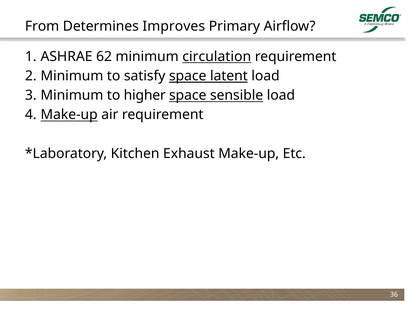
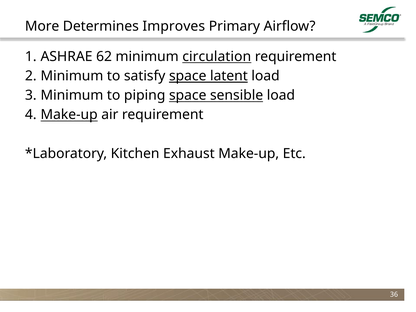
From: From -> More
higher: higher -> piping
